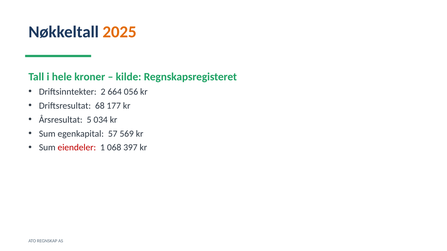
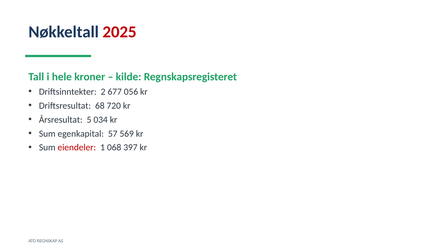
2025 colour: orange -> red
664: 664 -> 677
177: 177 -> 720
